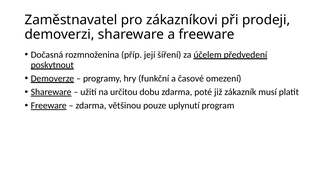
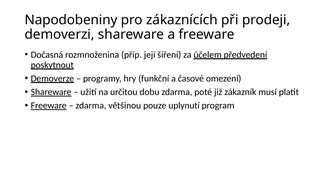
Zaměstnavatel: Zaměstnavatel -> Napodobeniny
zákazníkovi: zákazníkovi -> zákaznících
